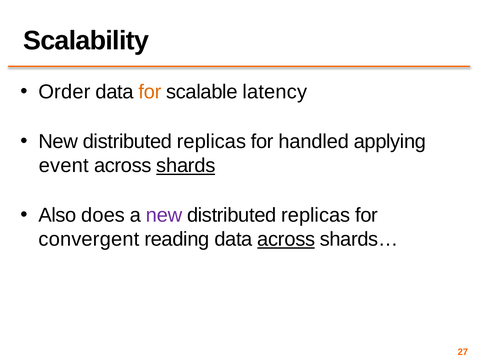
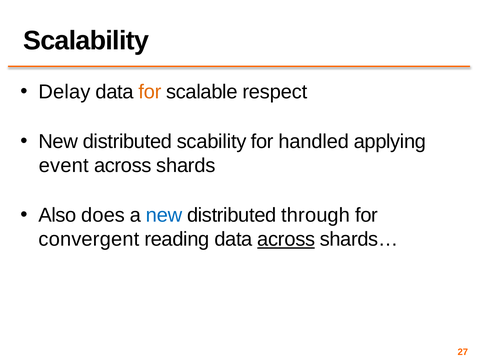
Order: Order -> Delay
latency: latency -> respect
replicas at (212, 141): replicas -> scability
shards underline: present -> none
new at (164, 215) colour: purple -> blue
replicas at (316, 215): replicas -> through
